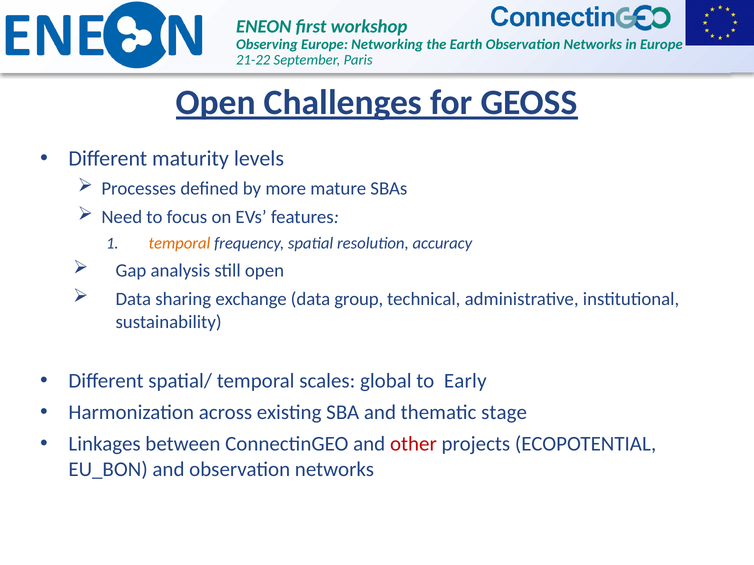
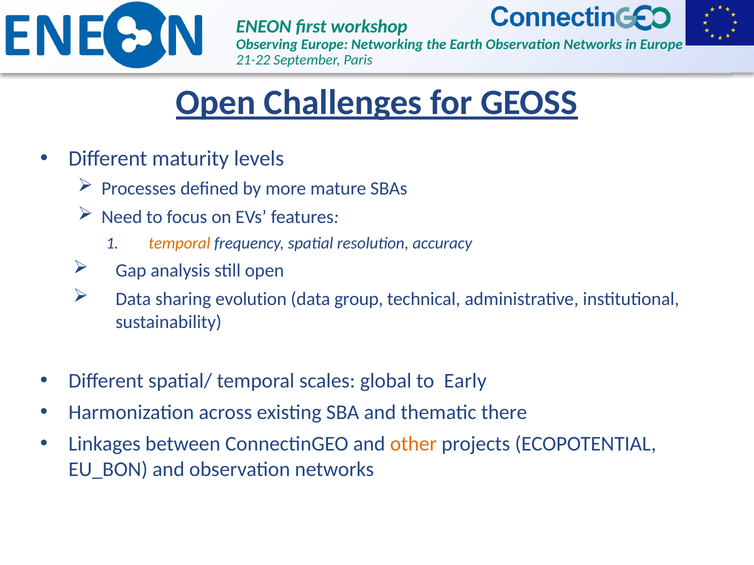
exchange: exchange -> evolution
stage: stage -> there
other colour: red -> orange
